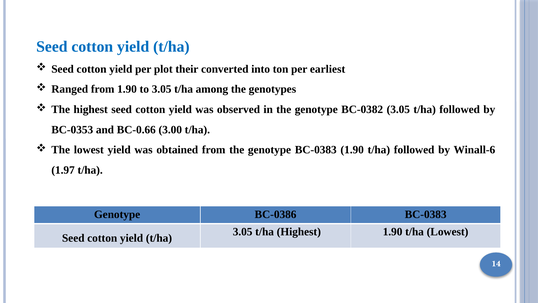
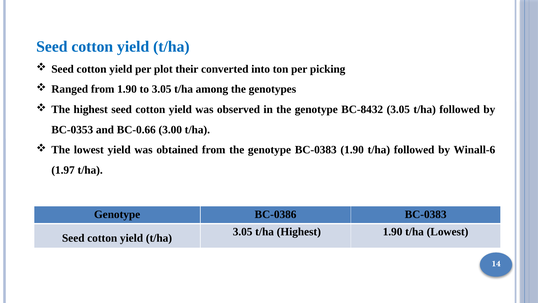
earliest: earliest -> picking
BC-0382: BC-0382 -> BC-8432
